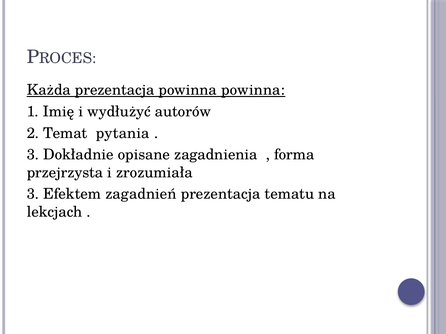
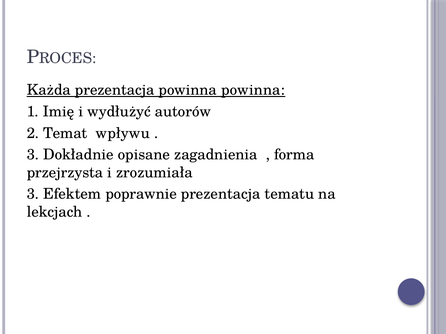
pytania: pytania -> wpływu
zagadnień: zagadnień -> poprawnie
